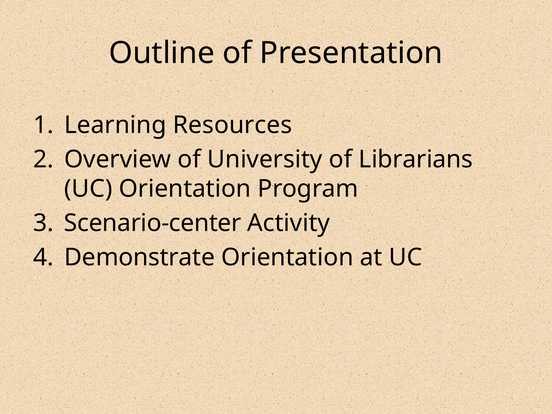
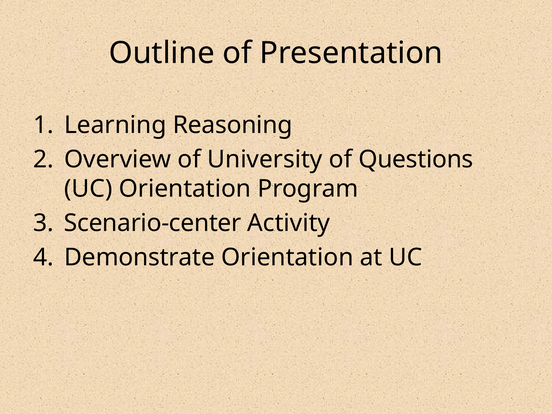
Resources: Resources -> Reasoning
Librarians: Librarians -> Questions
